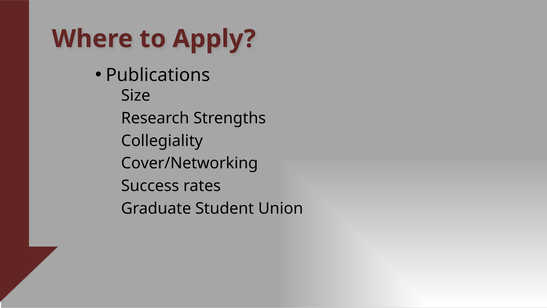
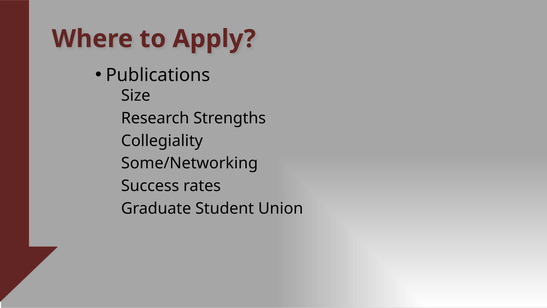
Cover/Networking: Cover/Networking -> Some/Networking
